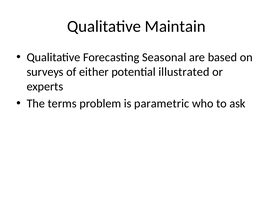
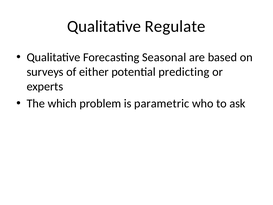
Maintain: Maintain -> Regulate
illustrated: illustrated -> predicting
terms: terms -> which
